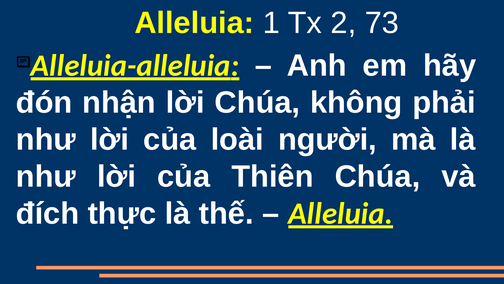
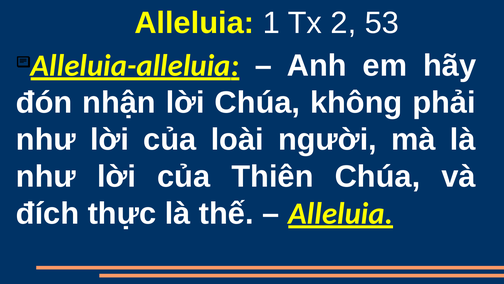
73: 73 -> 53
